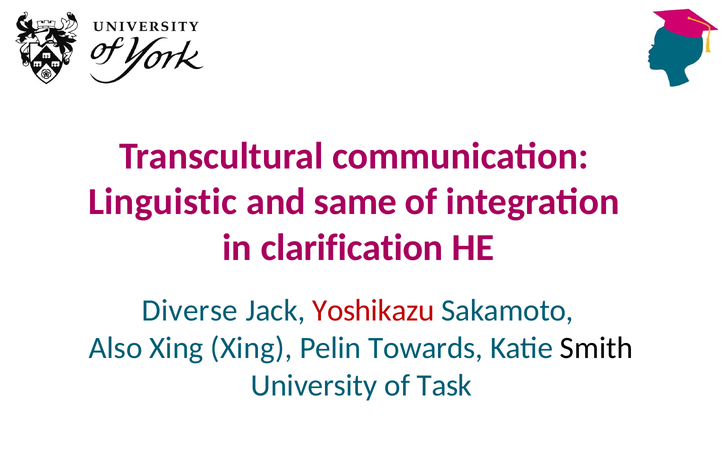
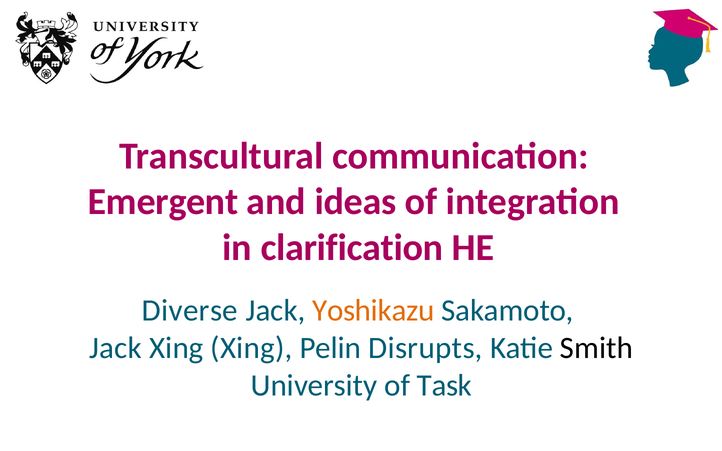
Linguistic: Linguistic -> Emergent
same: same -> ideas
Yoshikazu colour: red -> orange
Also at (116, 348): Also -> Jack
Towards: Towards -> Disrupts
